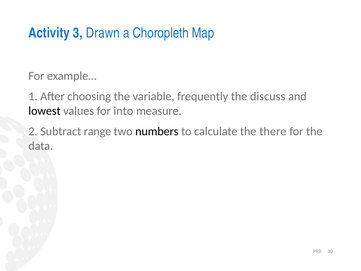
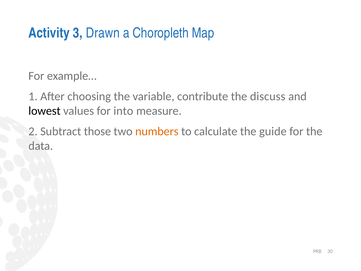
frequently: frequently -> contribute
range: range -> those
numbers colour: black -> orange
there: there -> guide
